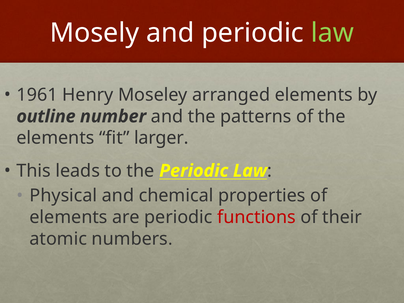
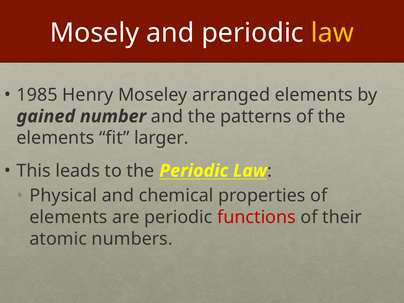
law at (333, 33) colour: light green -> yellow
1961: 1961 -> 1985
outline: outline -> gained
